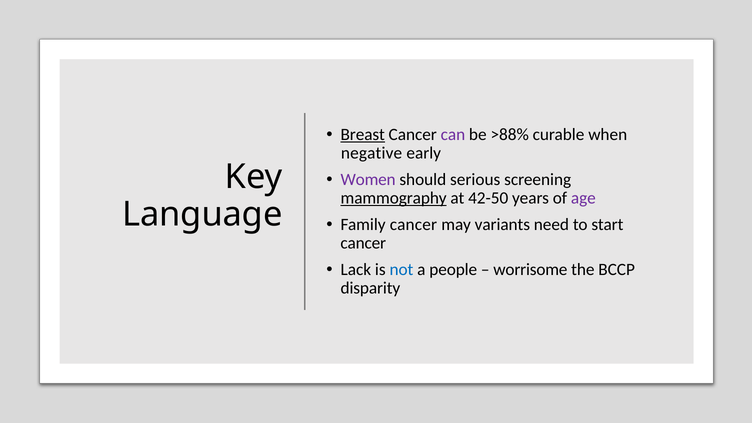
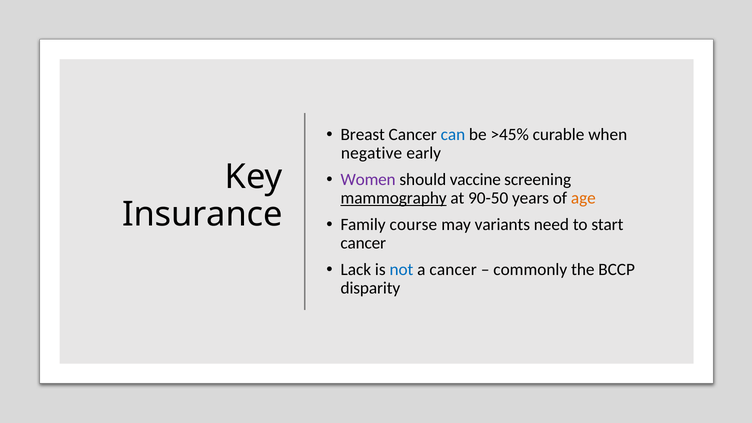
Breast underline: present -> none
can colour: purple -> blue
>88%: >88% -> >45%
serious: serious -> vaccine
42-50: 42-50 -> 90-50
age colour: purple -> orange
Language: Language -> Insurance
Family cancer: cancer -> course
a people: people -> cancer
worrisome: worrisome -> commonly
